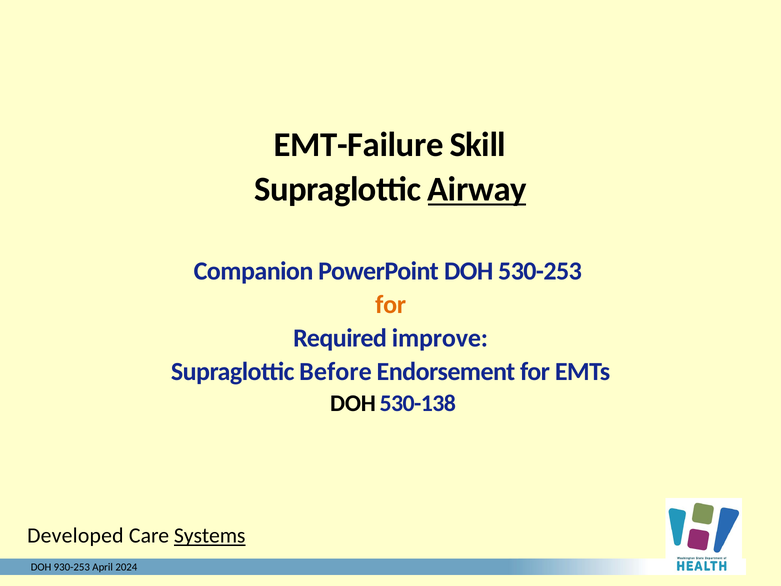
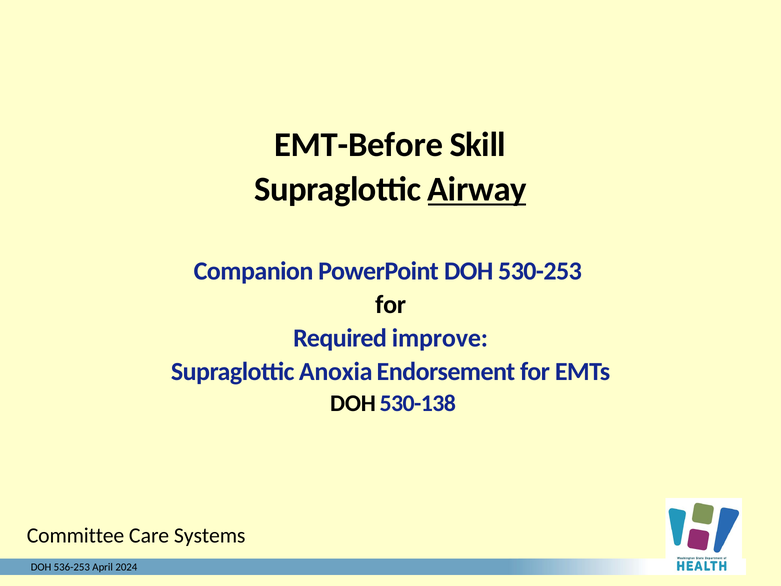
EMT-Failure: EMT-Failure -> EMT-Before
for at (391, 304) colour: orange -> black
Before: Before -> Anoxia
Developed: Developed -> Committee
Systems underline: present -> none
930-253: 930-253 -> 536-253
